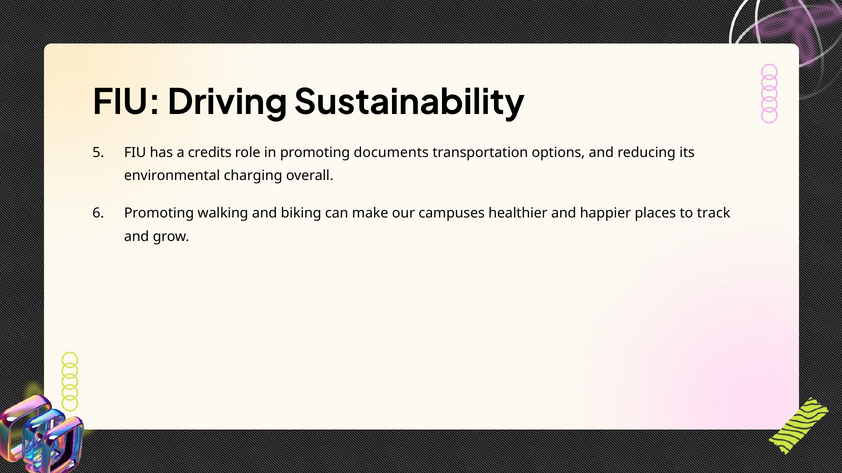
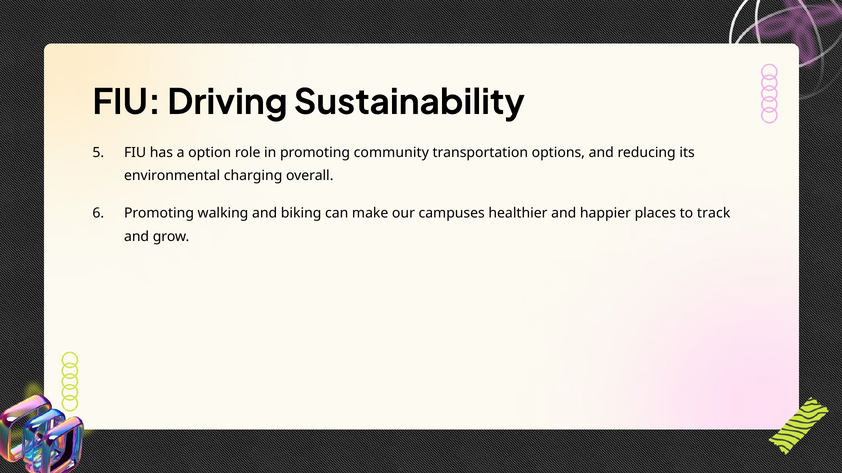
credits: credits -> option
documents: documents -> community
